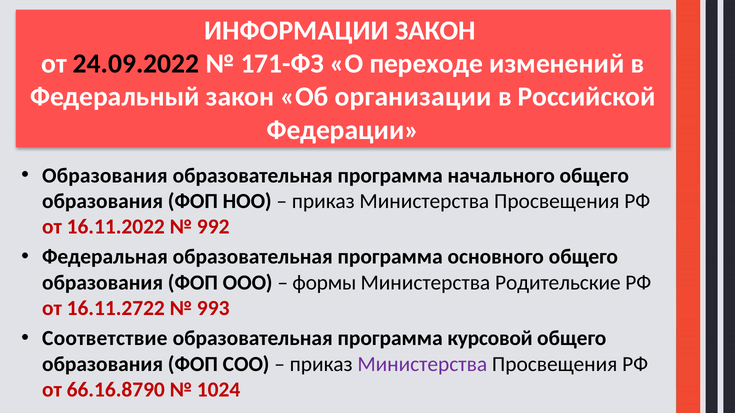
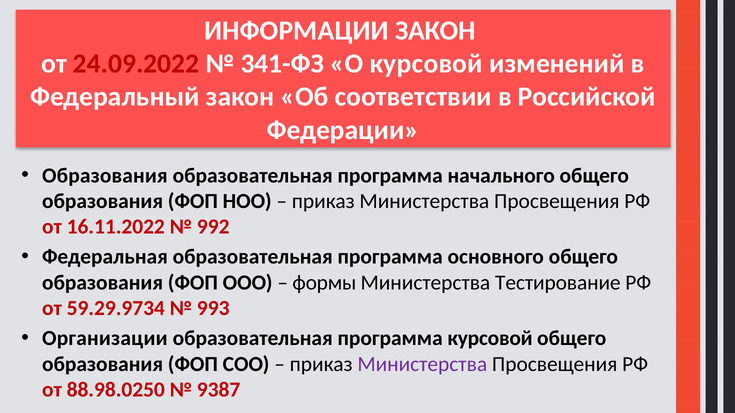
24.09.2022 colour: black -> red
171-ФЗ: 171-ФЗ -> 341-ФЗ
О переходе: переходе -> курсовой
организации: организации -> соответствии
Родительские: Родительские -> Тестирование
16.11.2722: 16.11.2722 -> 59.29.9734
Соответствие: Соответствие -> Организации
66.16.8790: 66.16.8790 -> 88.98.0250
1024: 1024 -> 9387
